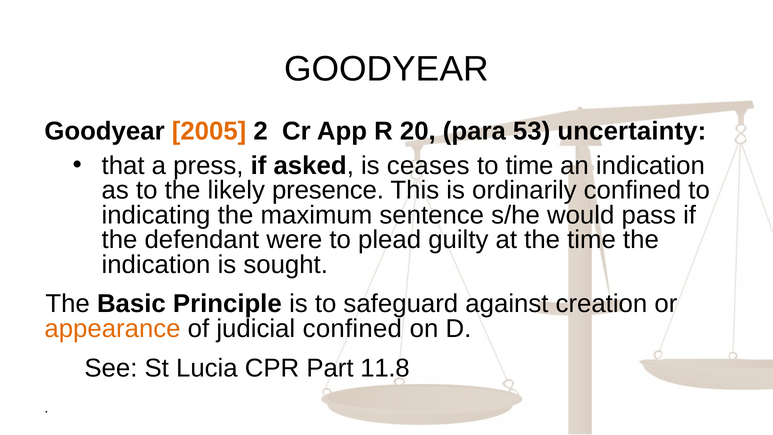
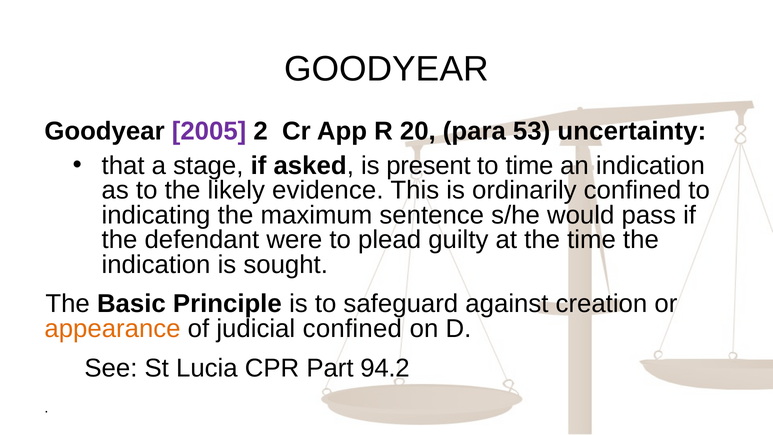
2005 colour: orange -> purple
press: press -> stage
ceases: ceases -> present
presence: presence -> evidence
11.8: 11.8 -> 94.2
